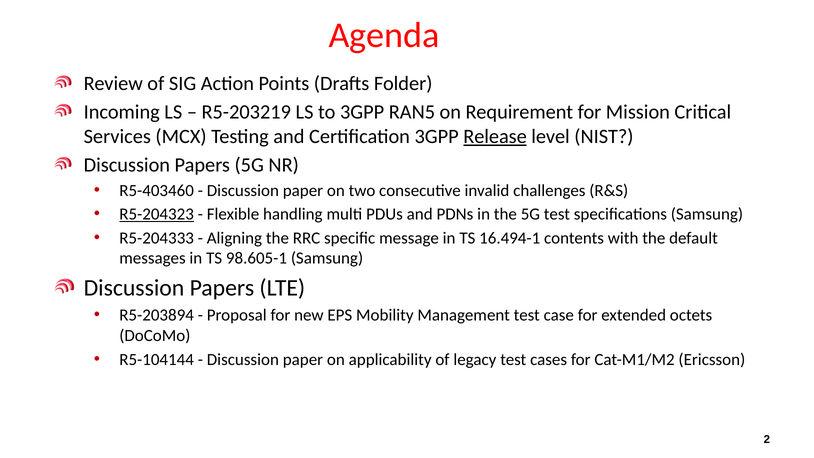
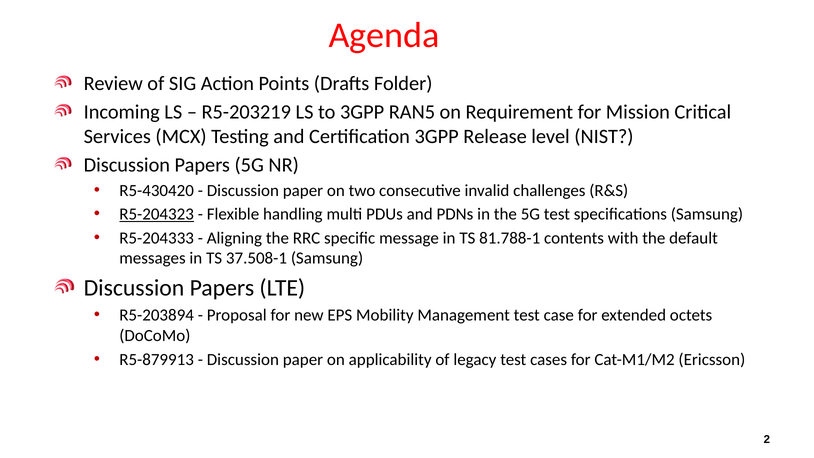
Release underline: present -> none
R5-403460: R5-403460 -> R5-430420
16.494-1: 16.494-1 -> 81.788-1
98.605-1: 98.605-1 -> 37.508-1
R5-104144: R5-104144 -> R5-879913
